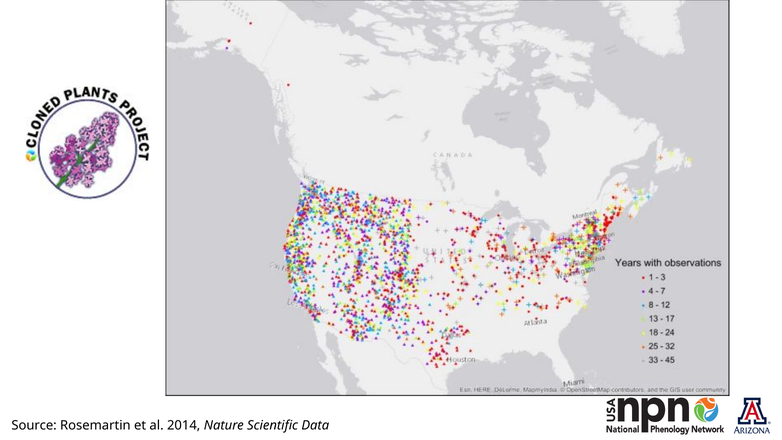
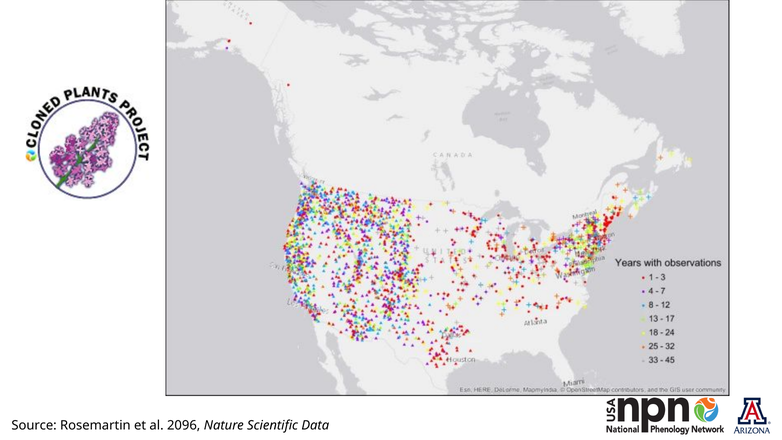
2014: 2014 -> 2096
